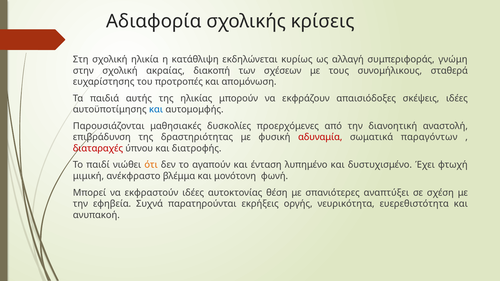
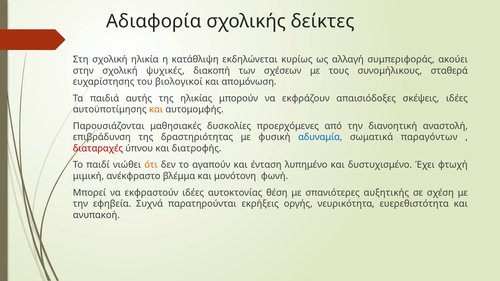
κρίσεις: κρίσεις -> δείκτες
γνώμη: γνώμη -> ακούει
ακραίας: ακραίας -> ψυχικές
προτροπές: προτροπές -> βιολογικοί
και at (156, 110) colour: blue -> orange
αδυναμία colour: red -> blue
αναπτύξει: αναπτύξει -> αυξητικής
